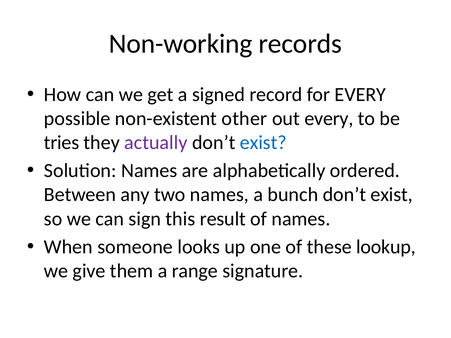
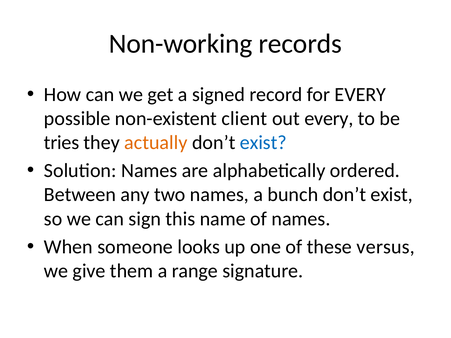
other: other -> client
actually colour: purple -> orange
result: result -> name
lookup: lookup -> versus
